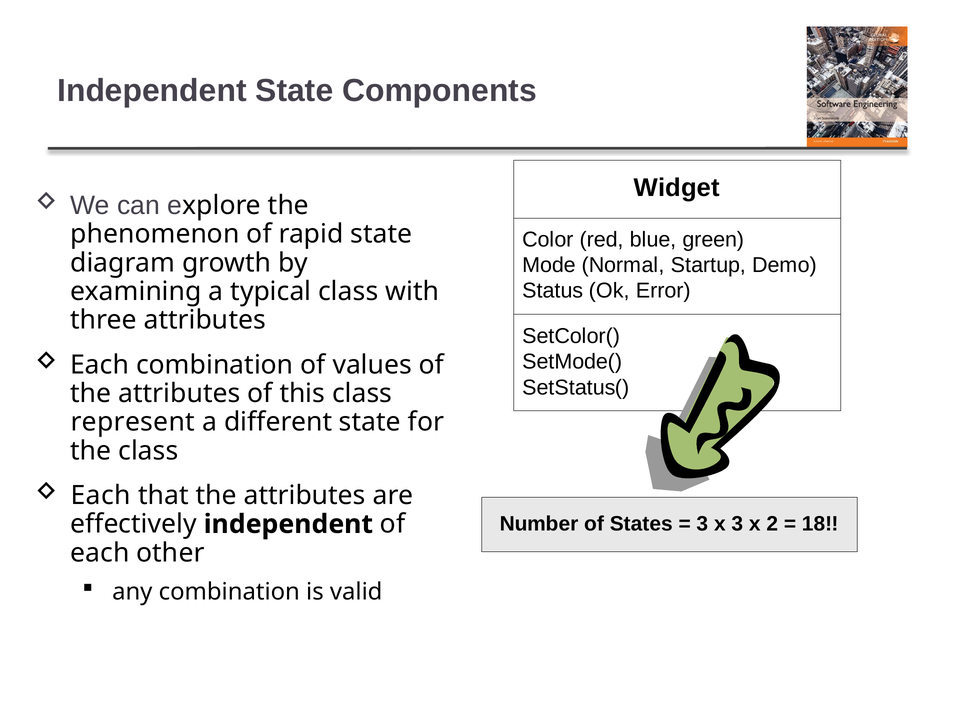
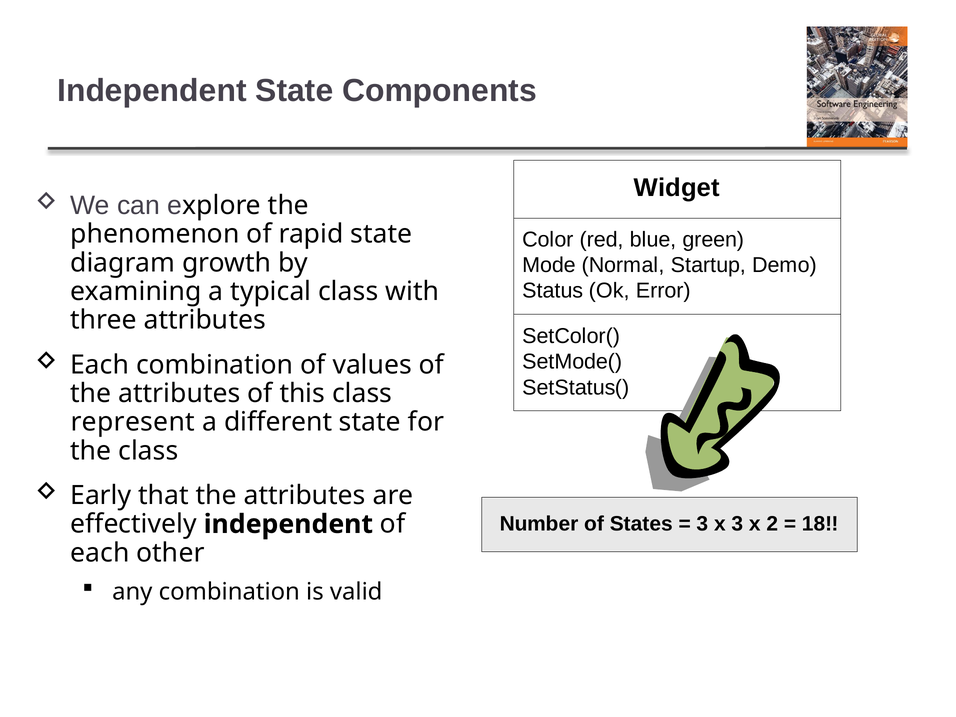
Each at (101, 496): Each -> Early
